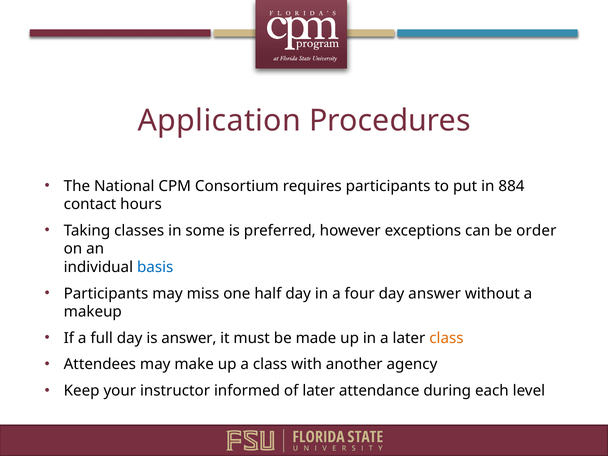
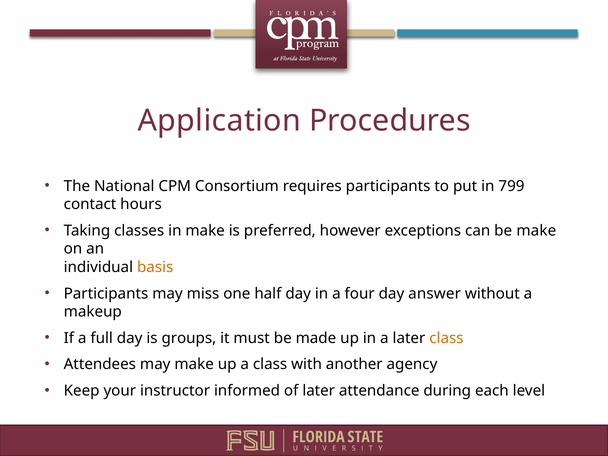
884: 884 -> 799
in some: some -> make
be order: order -> make
basis colour: blue -> orange
is answer: answer -> groups
